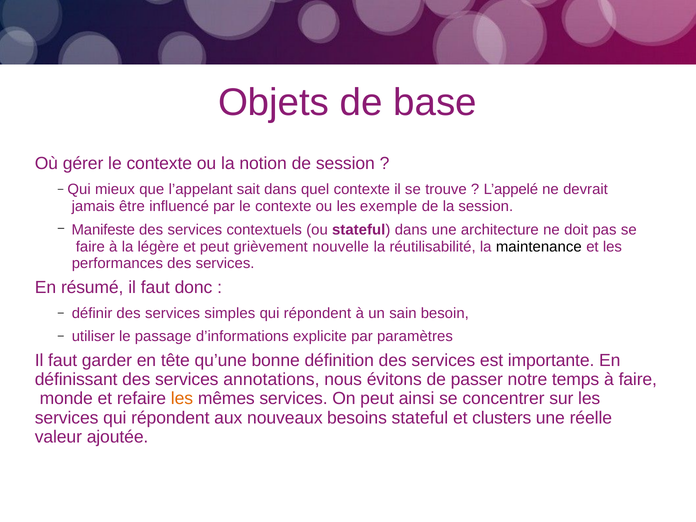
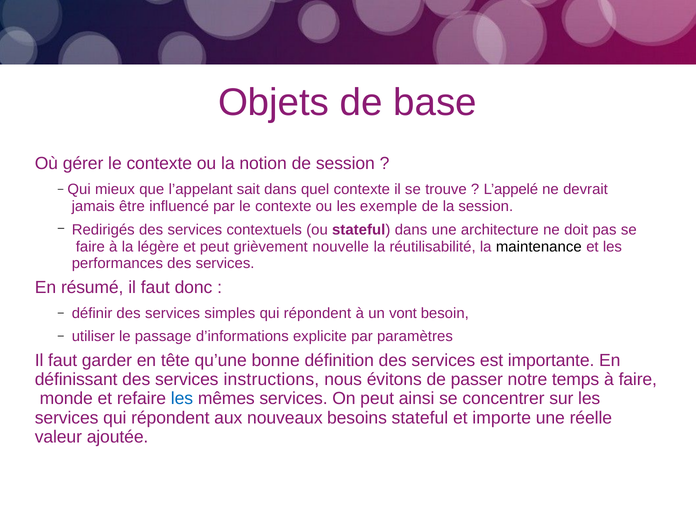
Manifeste: Manifeste -> Redirigés
sain: sain -> vont
annotations: annotations -> instructions
les at (182, 399) colour: orange -> blue
clusters: clusters -> importe
